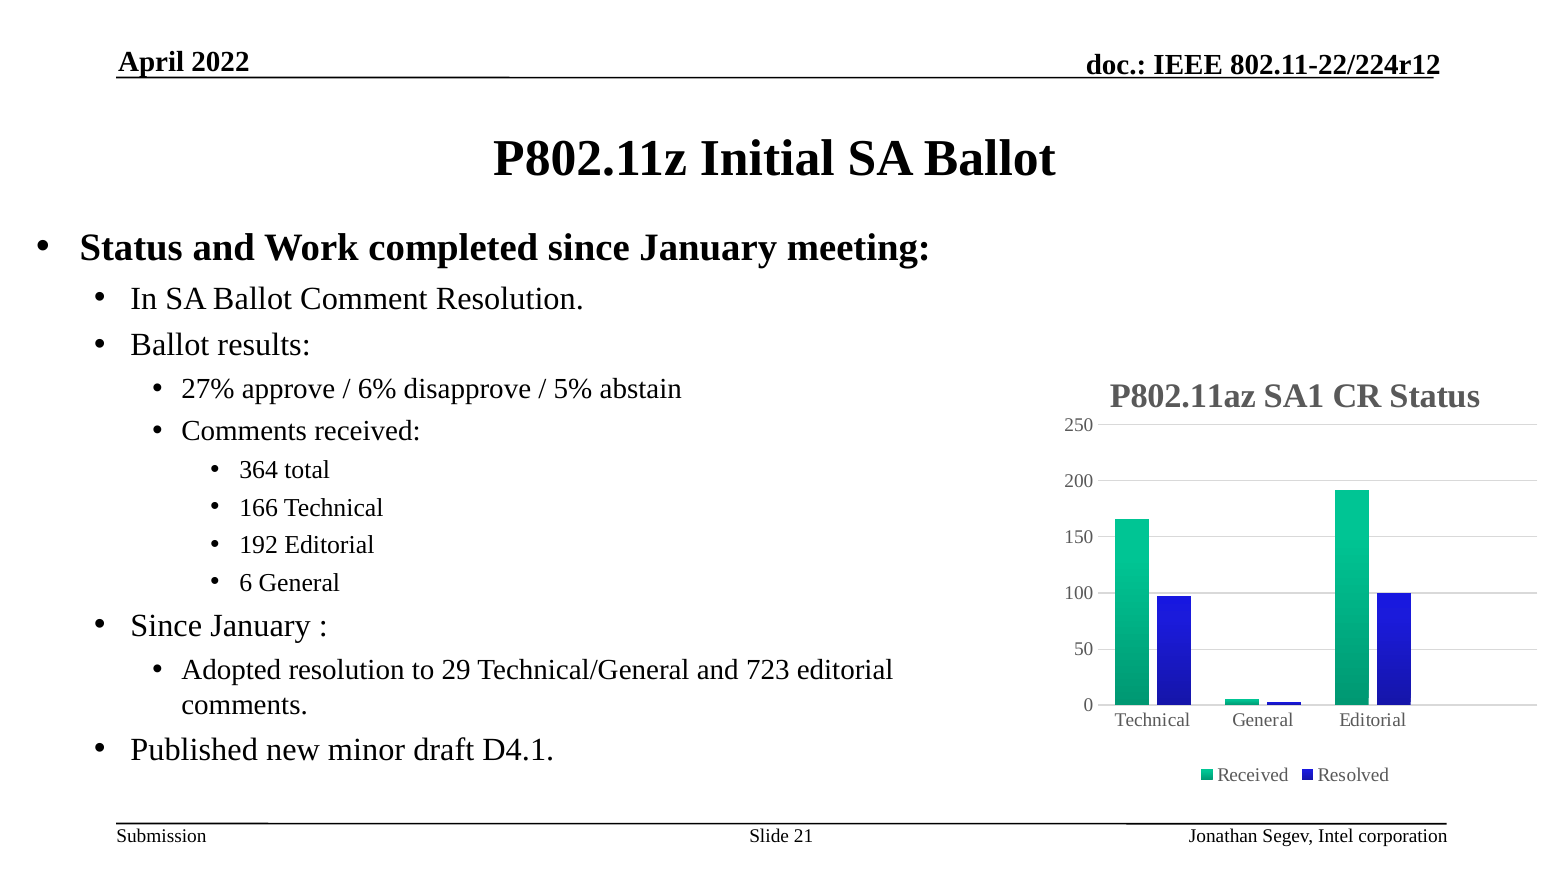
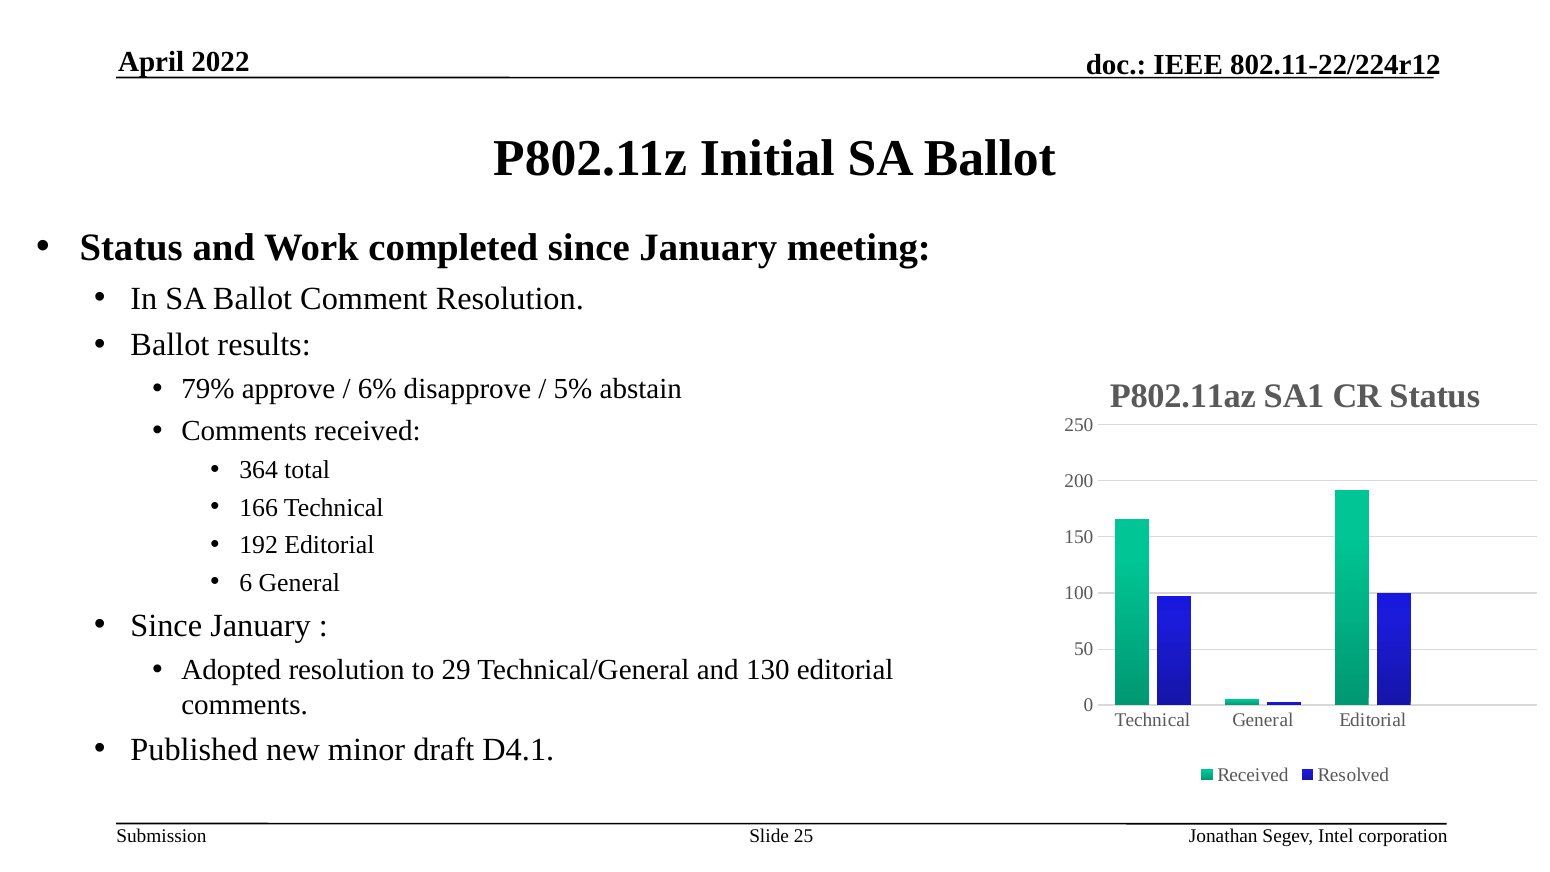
27%: 27% -> 79%
723: 723 -> 130
21: 21 -> 25
